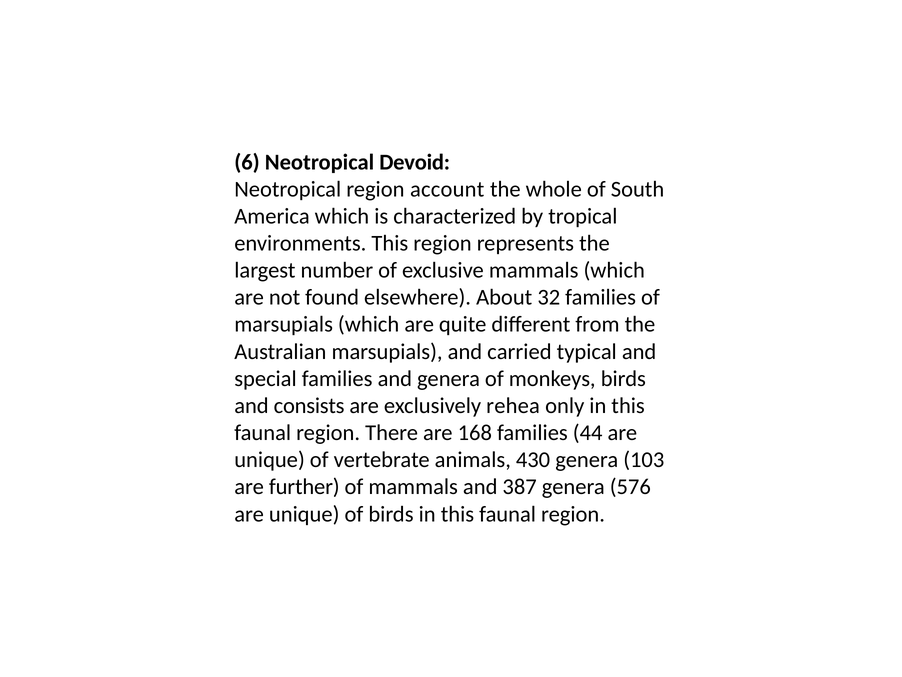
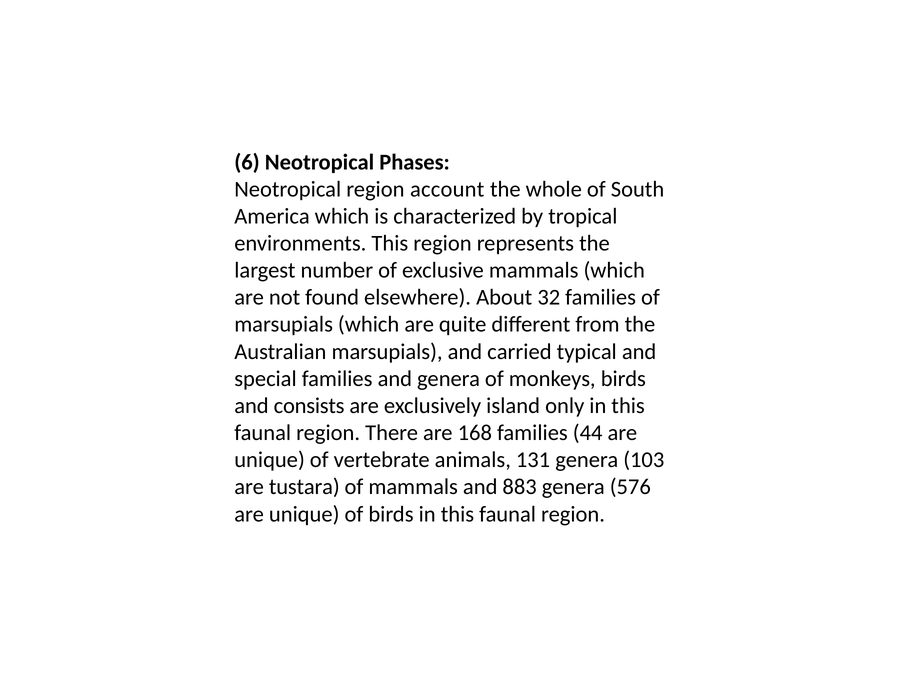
Devoid: Devoid -> Phases
rehea: rehea -> island
430: 430 -> 131
further: further -> tustara
387: 387 -> 883
